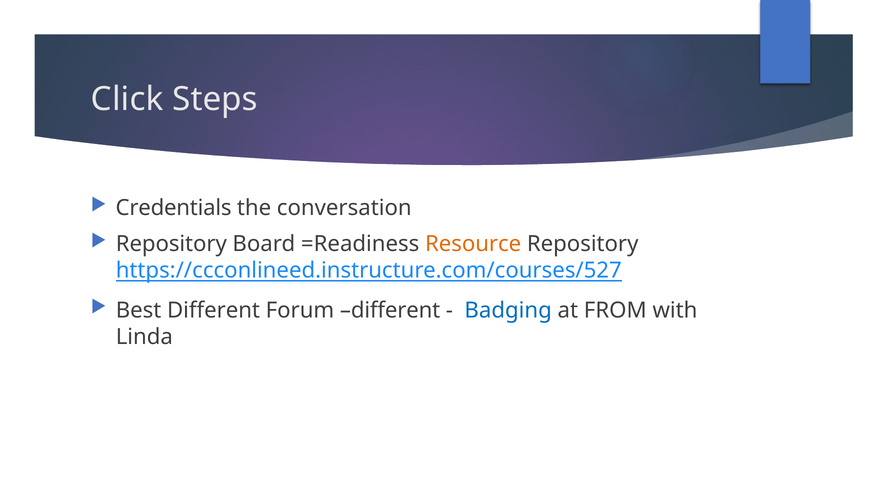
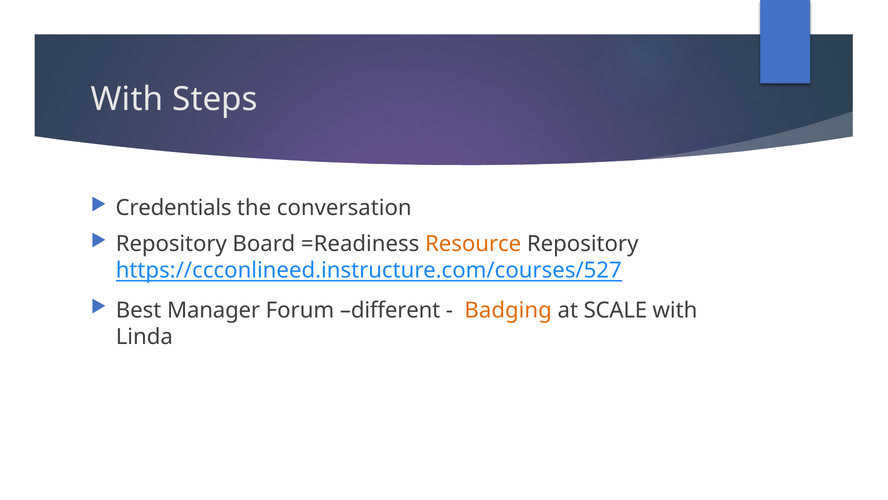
Click at (127, 99): Click -> With
Best Different: Different -> Manager
Badging colour: blue -> orange
FROM: FROM -> SCALE
